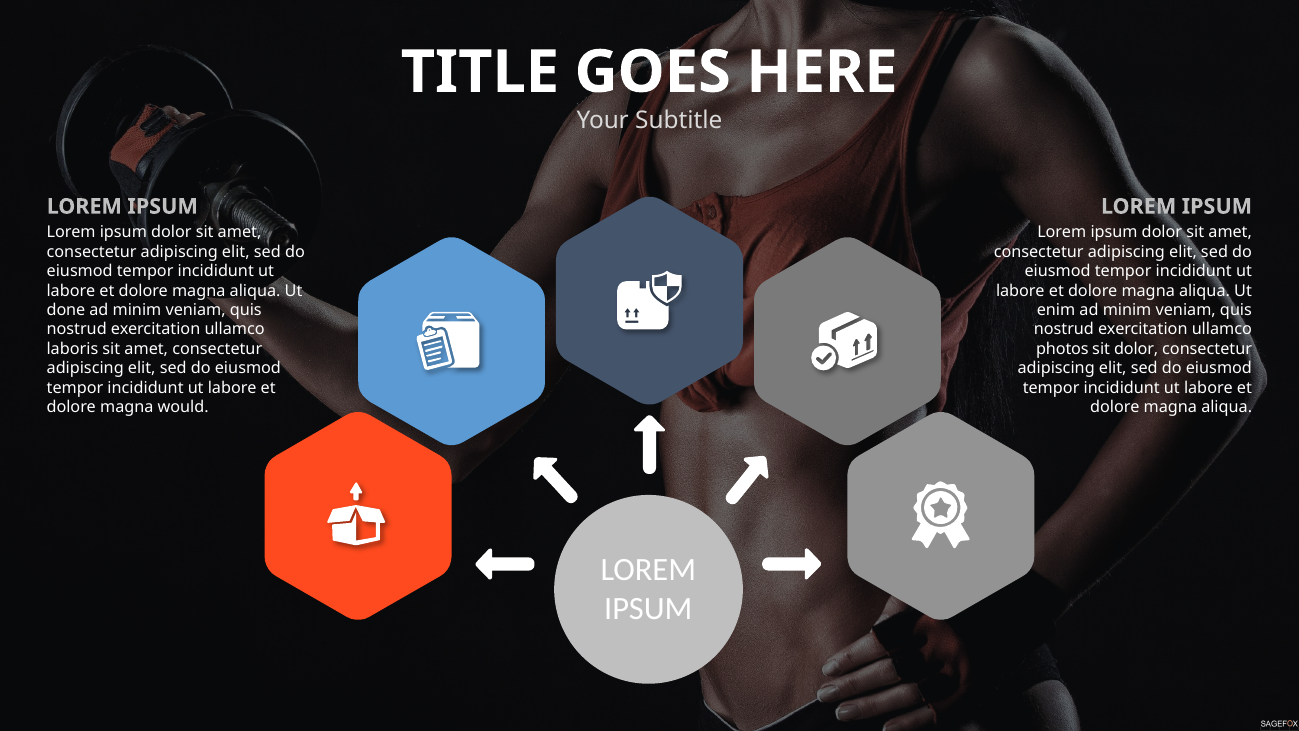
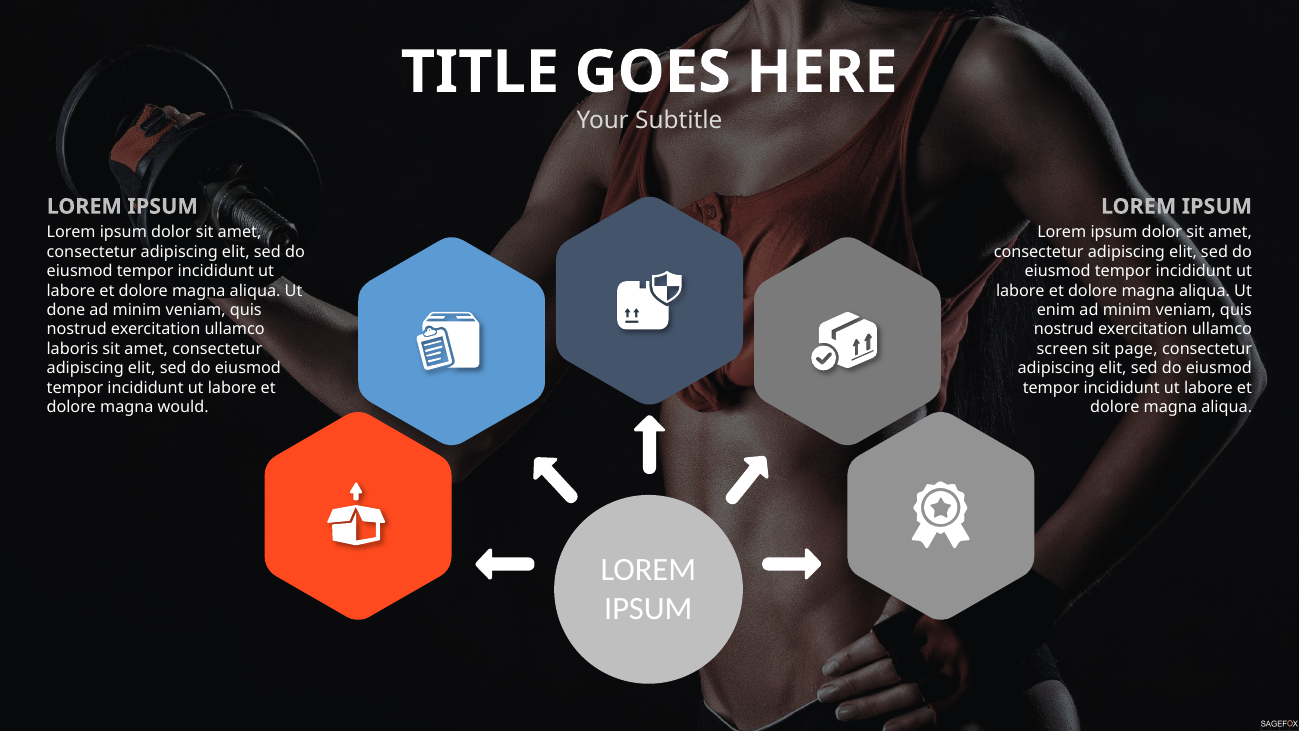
photos: photos -> screen
sit dolor: dolor -> page
